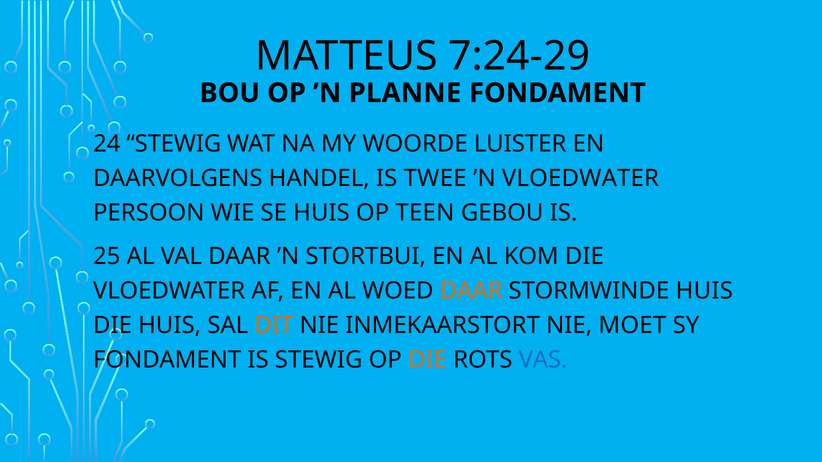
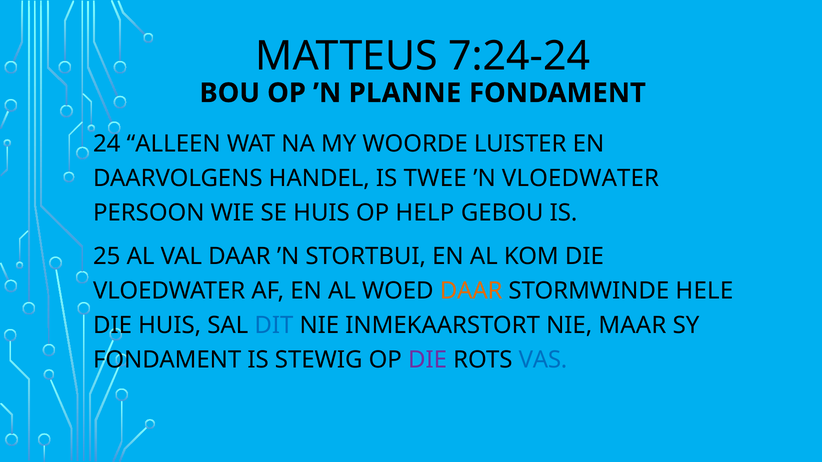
7:24-29: 7:24-29 -> 7:24-24
24 STEWIG: STEWIG -> ALLEEN
TEEN: TEEN -> HELP
STORMWINDE HUIS: HUIS -> HELE
DIT colour: orange -> blue
MOET: MOET -> MAAR
DIE at (428, 360) colour: orange -> purple
